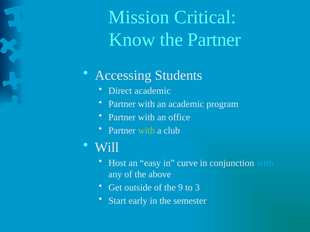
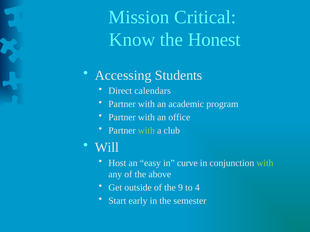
the Partner: Partner -> Honest
Direct academic: academic -> calendars
with at (265, 163) colour: light blue -> light green
3: 3 -> 4
